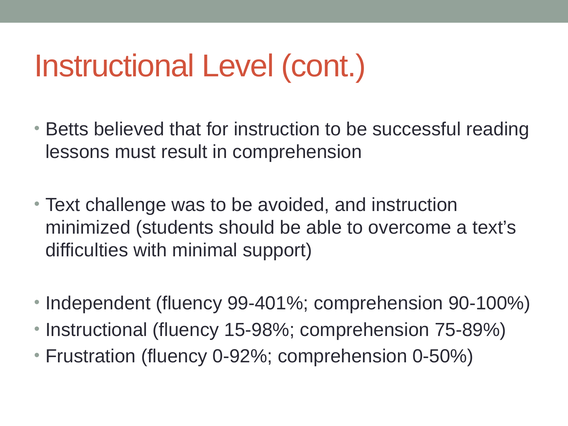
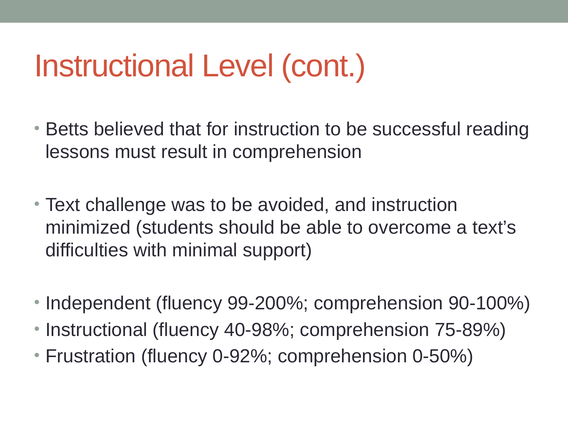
99-401%: 99-401% -> 99-200%
15-98%: 15-98% -> 40-98%
